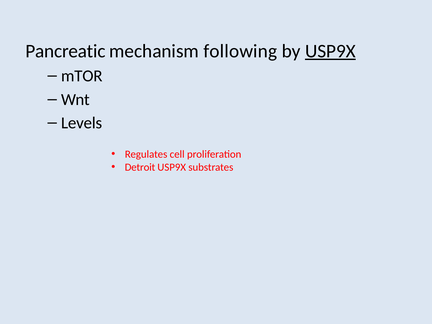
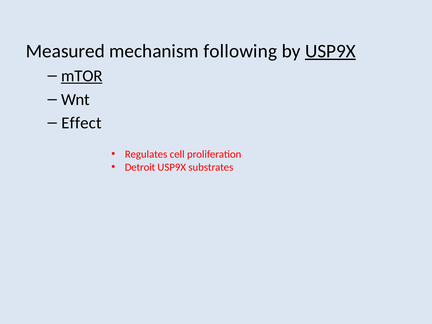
Pancreatic: Pancreatic -> Measured
mTOR underline: none -> present
Levels: Levels -> Effect
